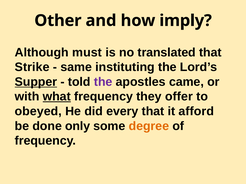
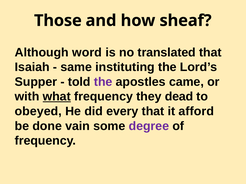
Other: Other -> Those
imply: imply -> sheaf
must: must -> word
Strike: Strike -> Isaiah
Supper underline: present -> none
offer: offer -> dead
only: only -> vain
degree colour: orange -> purple
